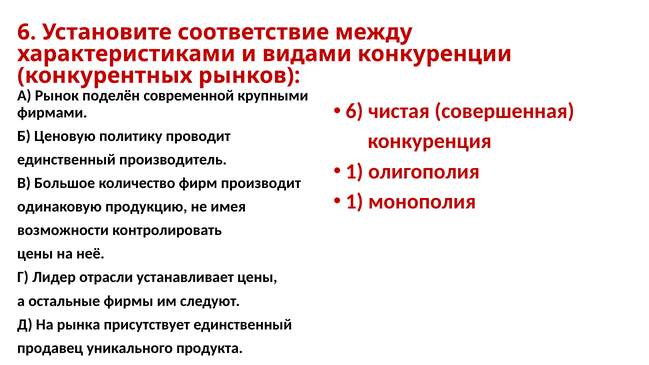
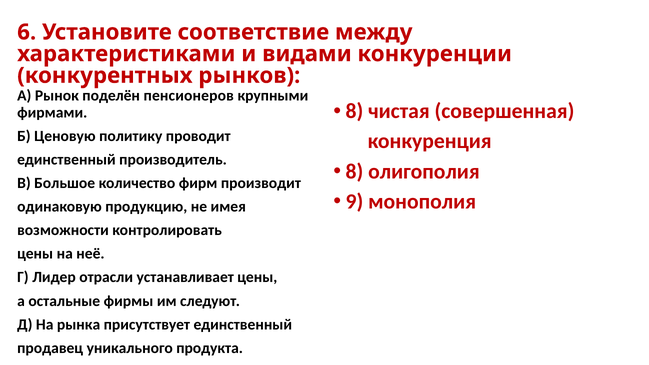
современной: современной -> пенсионеров
6 at (354, 111): 6 -> 8
1 at (354, 171): 1 -> 8
1 at (354, 202): 1 -> 9
